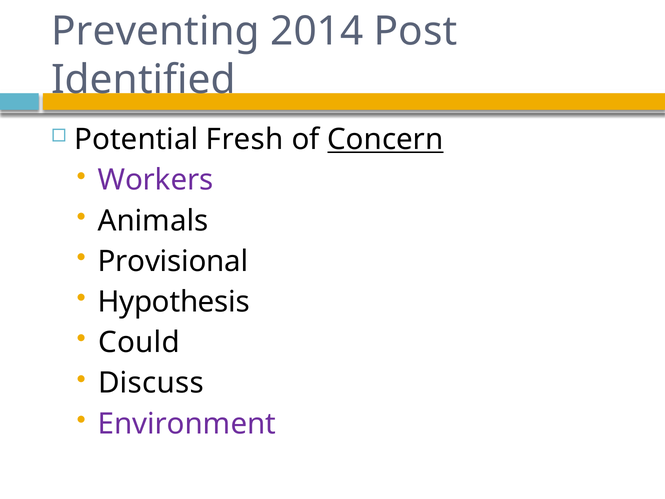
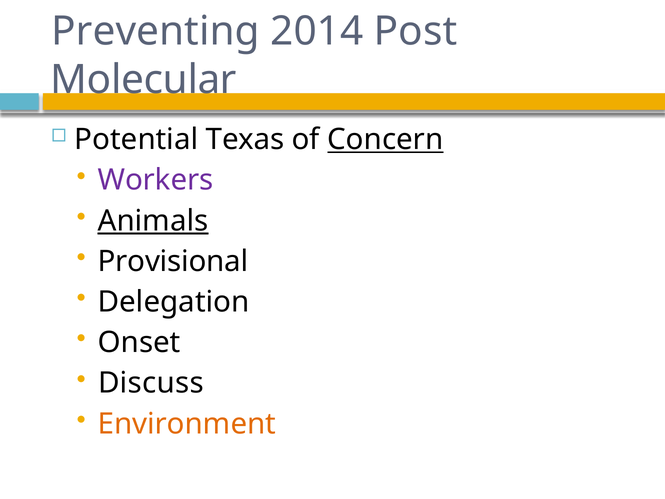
Identified: Identified -> Molecular
Fresh: Fresh -> Texas
Animals underline: none -> present
Hypothesis: Hypothesis -> Delegation
Could: Could -> Onset
Environment colour: purple -> orange
